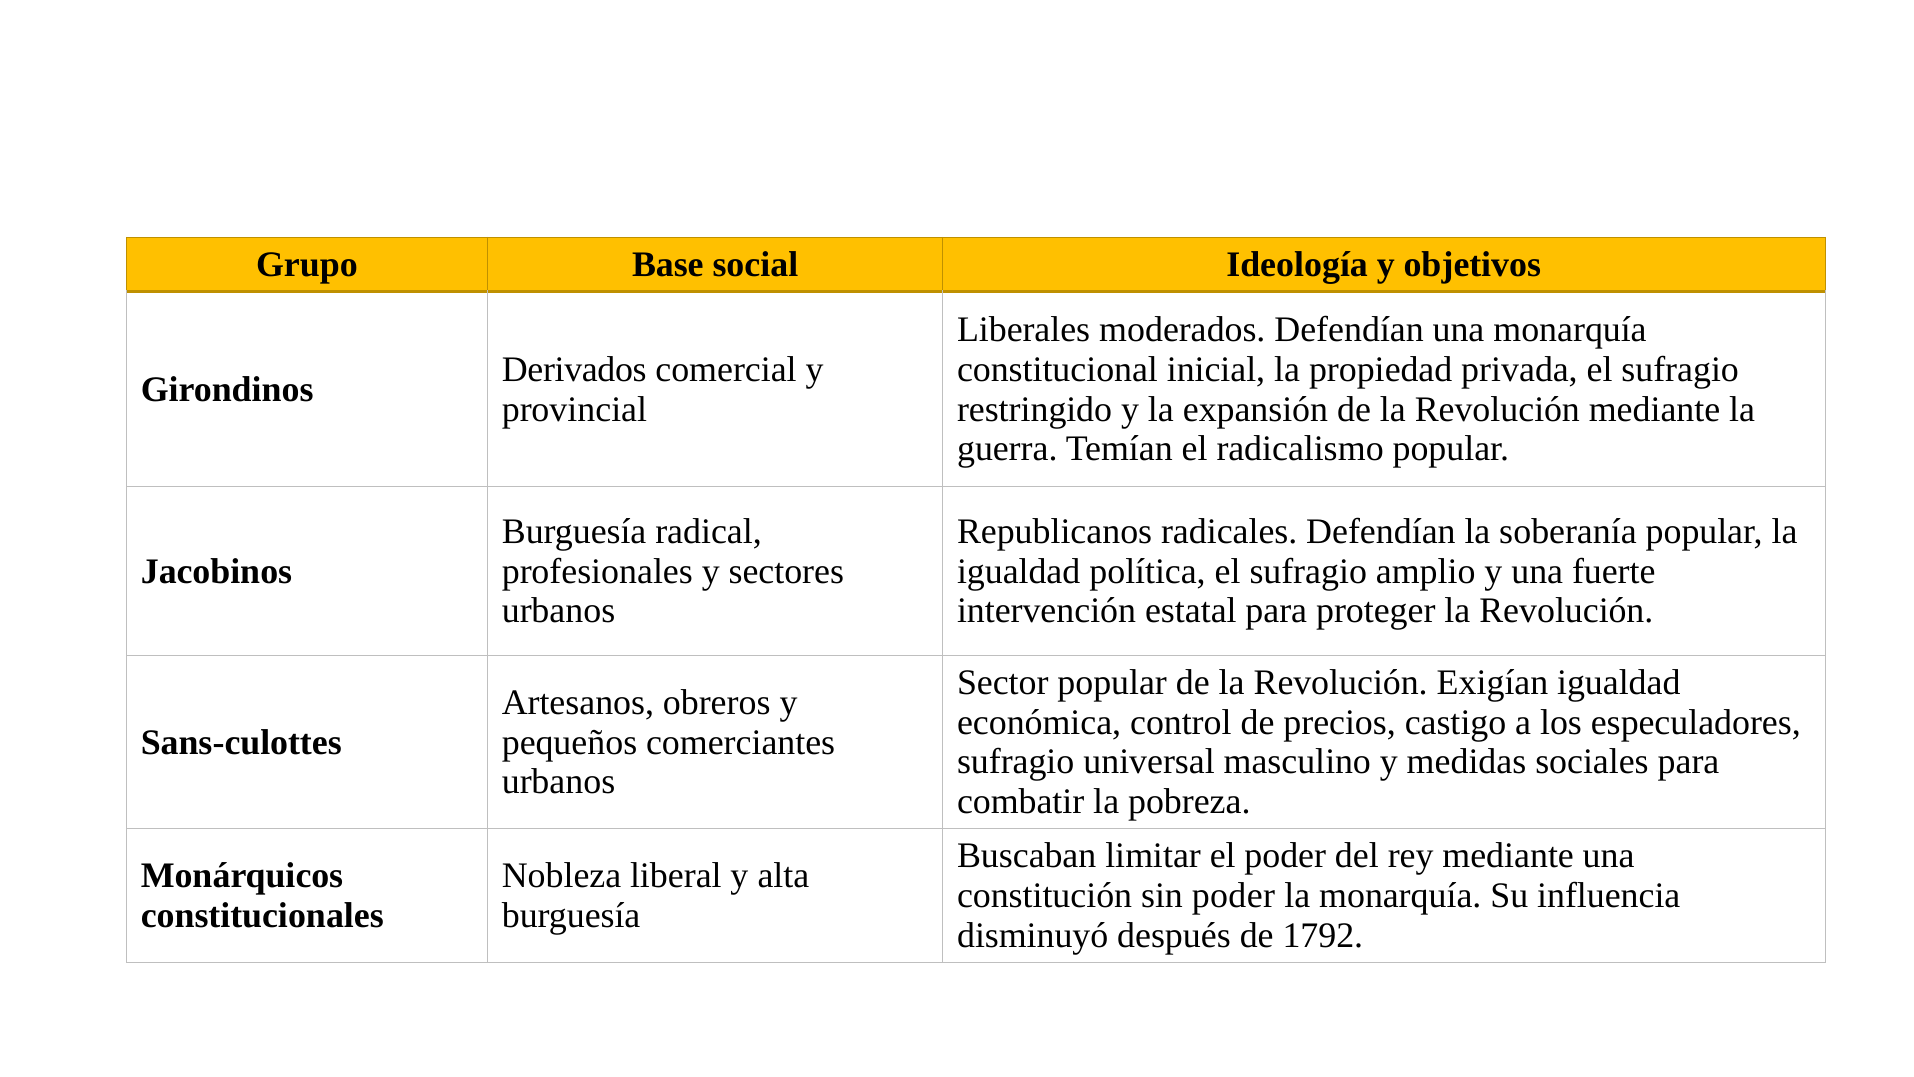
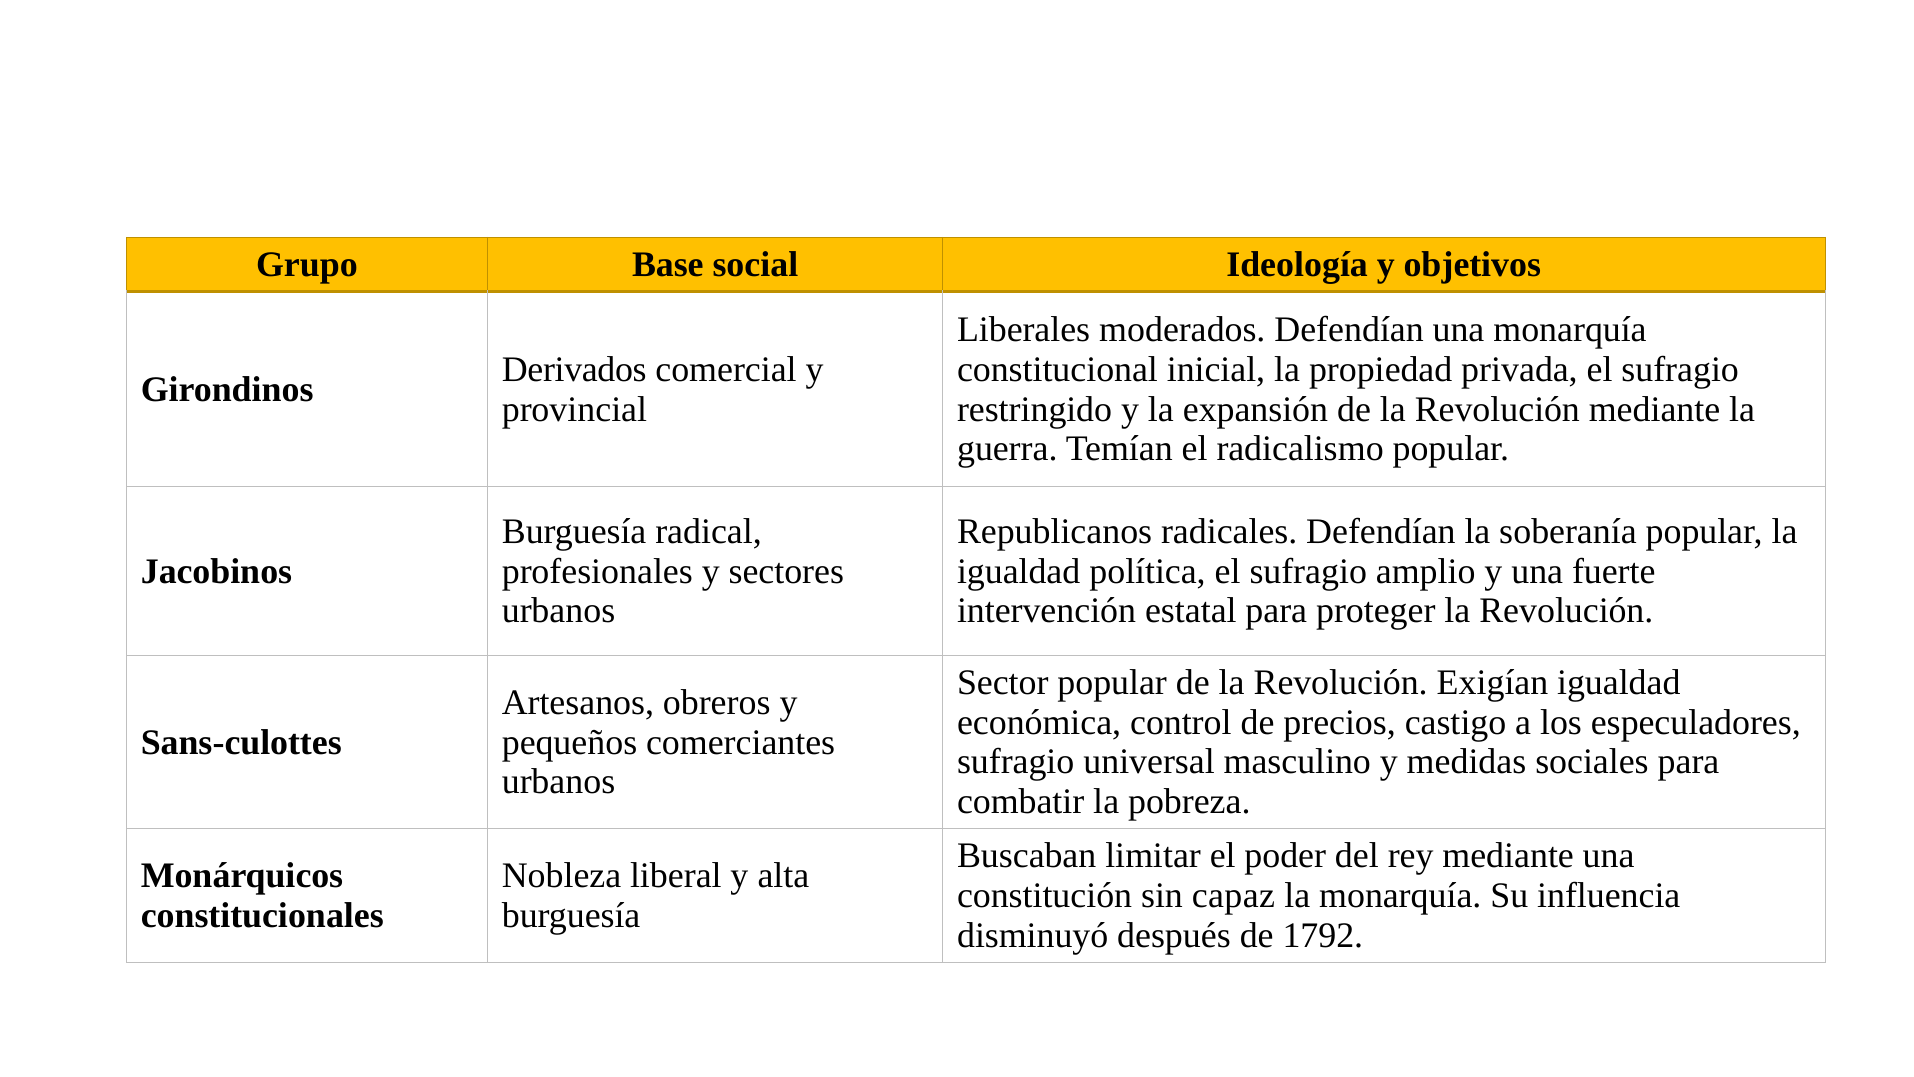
sin poder: poder -> capaz
